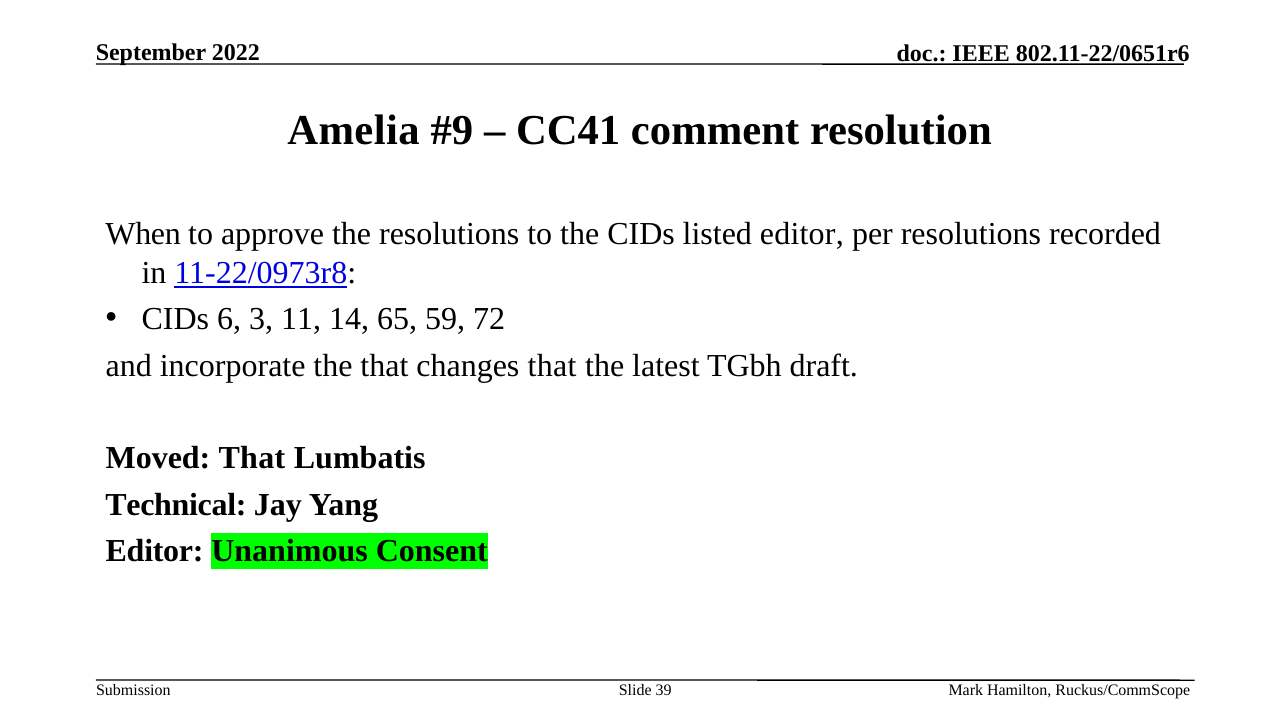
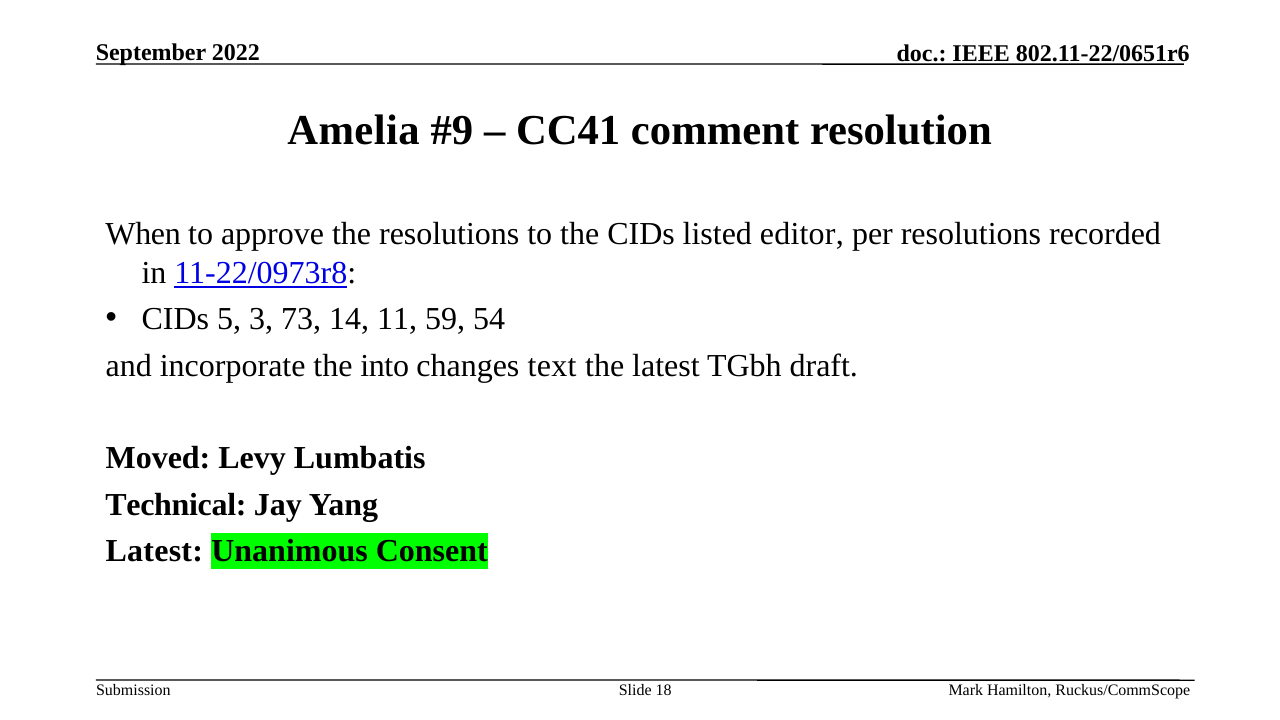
6: 6 -> 5
11: 11 -> 73
65: 65 -> 11
72: 72 -> 54
the that: that -> into
changes that: that -> text
Moved That: That -> Levy
Editor at (155, 551): Editor -> Latest
39: 39 -> 18
